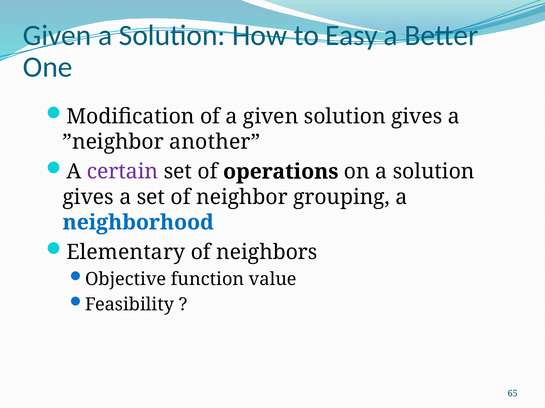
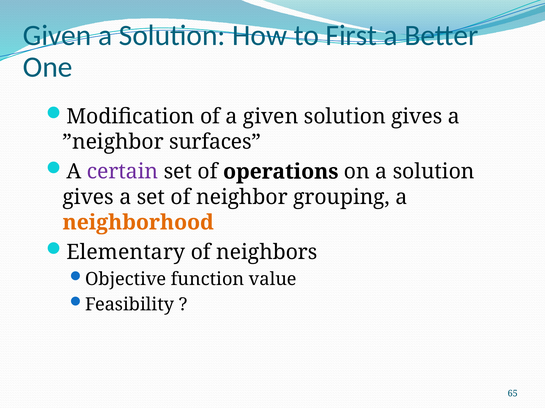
Easy: Easy -> First
another: another -> surfaces
neighborhood colour: blue -> orange
